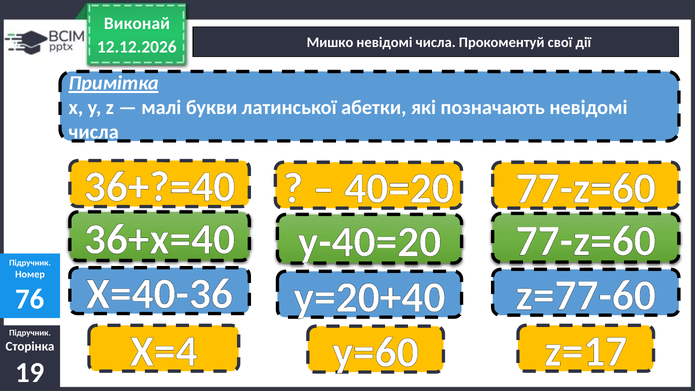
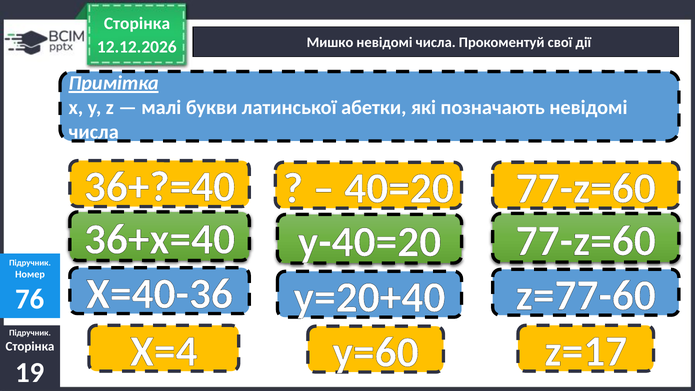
Виконай at (137, 23): Виконай -> Сторінка
